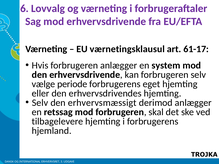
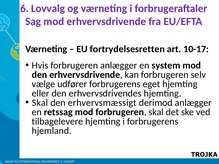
værnetingsklausul: værnetingsklausul -> fortrydelsesretten
61-17: 61-17 -> 10-17
periode: periode -> udfører
Selv at (40, 103): Selv -> Skal
